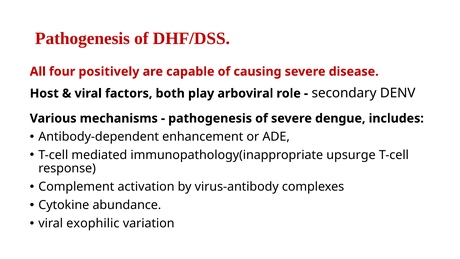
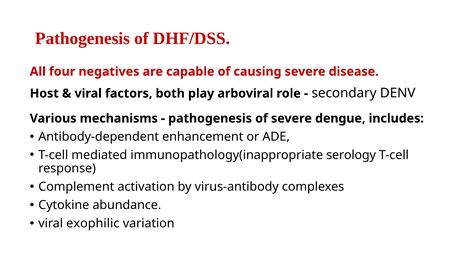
positively: positively -> negatives
upsurge: upsurge -> serology
